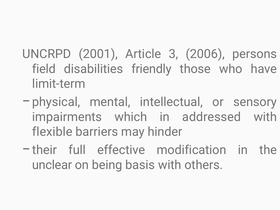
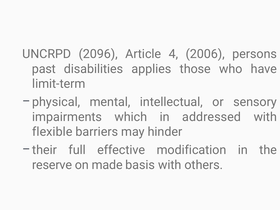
2001: 2001 -> 2096
3: 3 -> 4
field: field -> past
friendly: friendly -> applies
unclear: unclear -> reserve
being: being -> made
